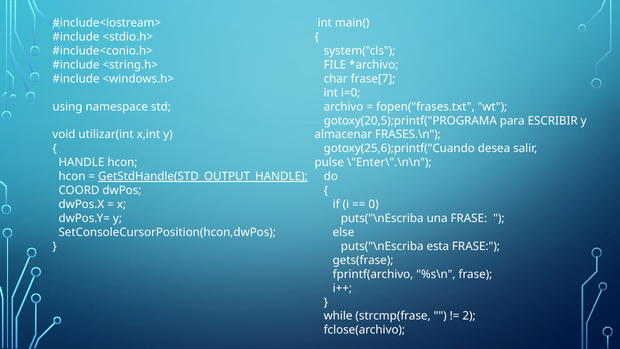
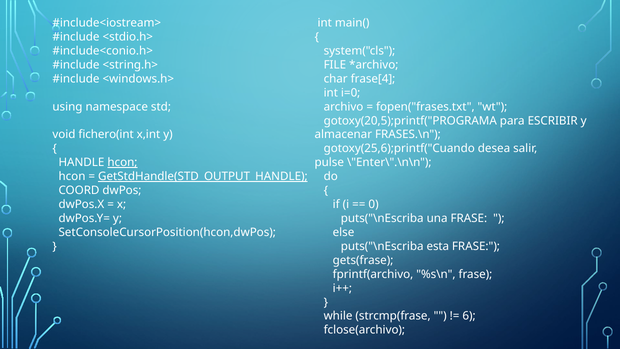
frase[7: frase[7 -> frase[4
utilizar(int: utilizar(int -> fichero(int
hcon at (122, 162) underline: none -> present
2: 2 -> 6
